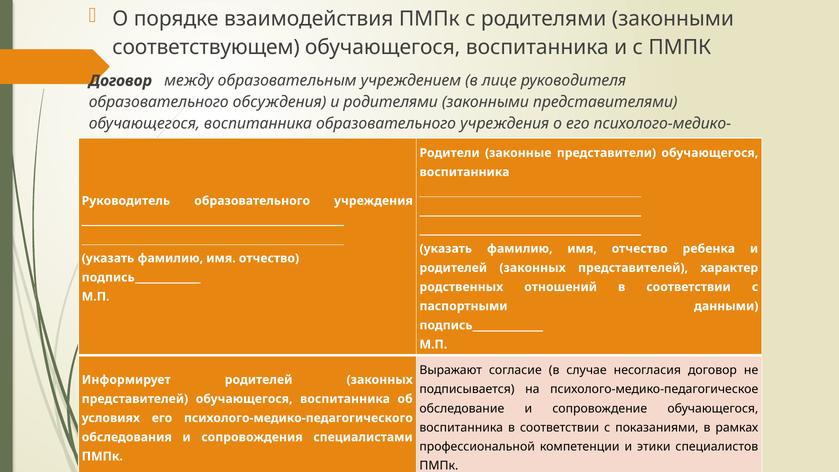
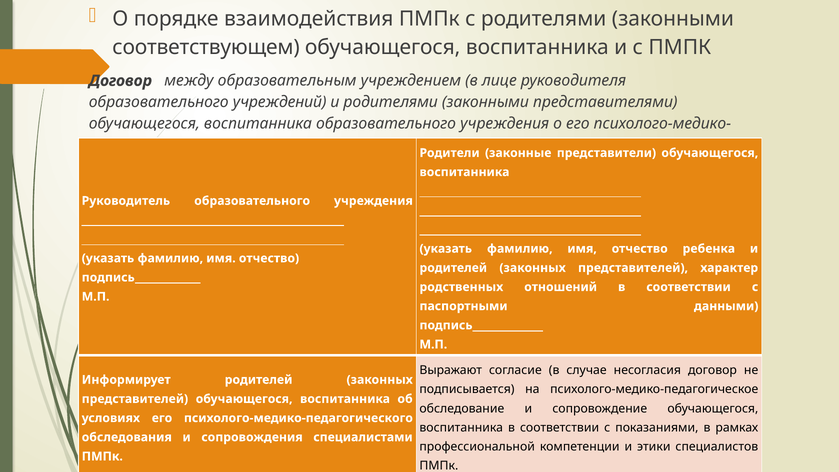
обсуждения: обсуждения -> учреждений
